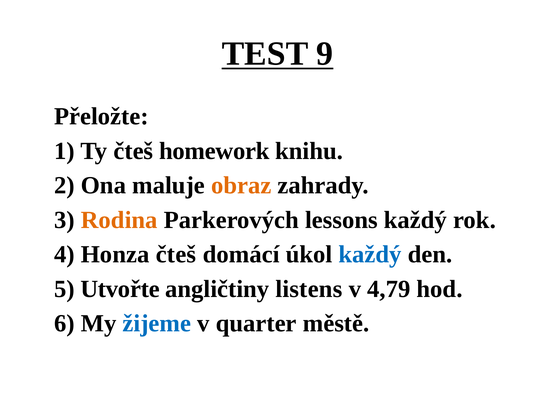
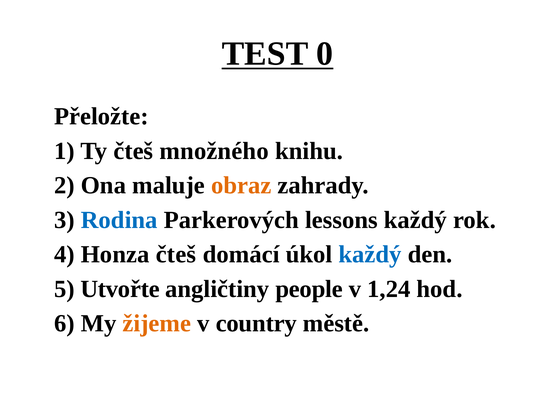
9: 9 -> 0
homework: homework -> množného
Rodina colour: orange -> blue
listens: listens -> people
4,79: 4,79 -> 1,24
žijeme colour: blue -> orange
quarter: quarter -> country
